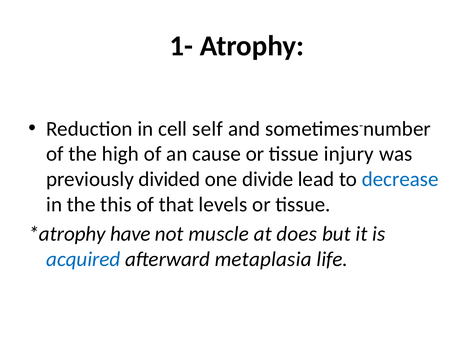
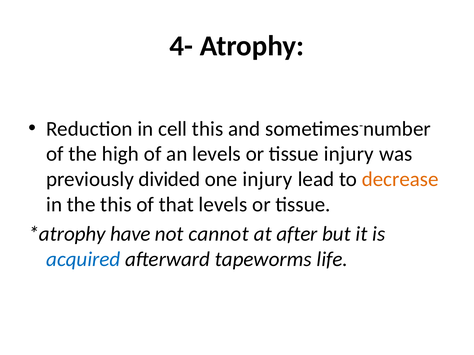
1-: 1- -> 4-
cell self: self -> this
an cause: cause -> levels
one divide: divide -> injury
decrease colour: blue -> orange
muscle: muscle -> cannot
does: does -> after
metaplasia: metaplasia -> tapeworms
